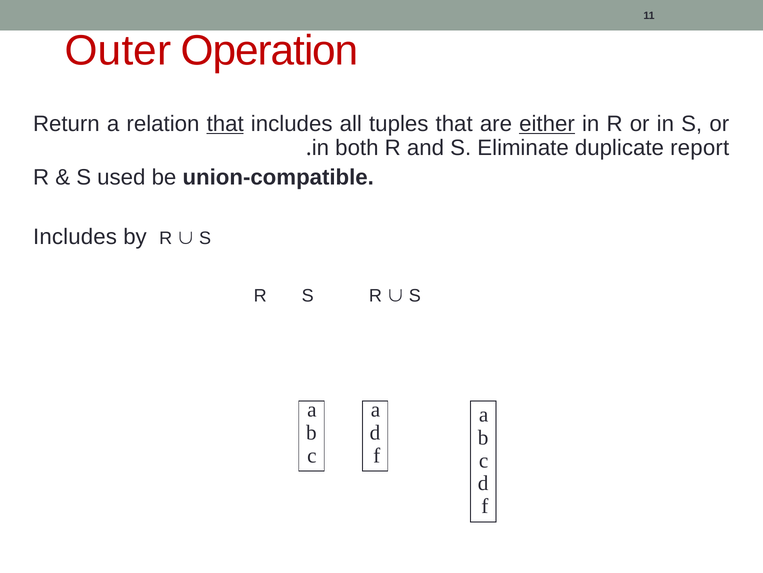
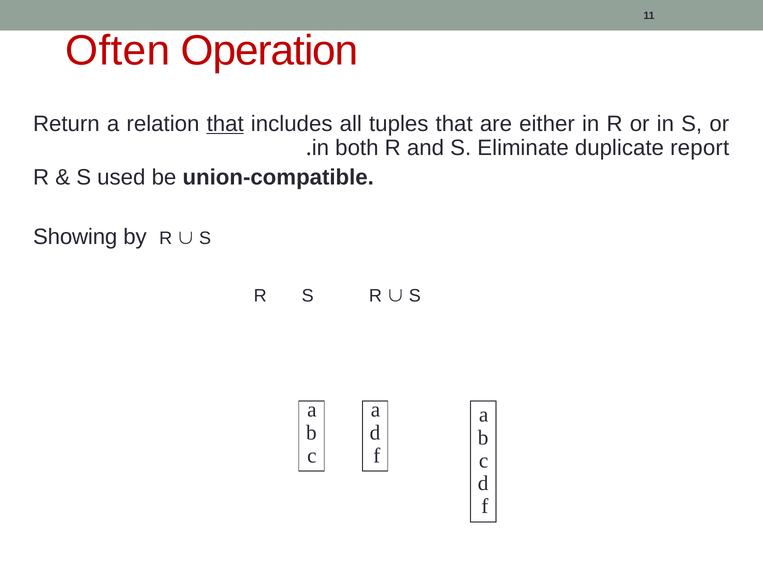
Outer: Outer -> Often
either underline: present -> none
Includes at (75, 236): Includes -> Showing
